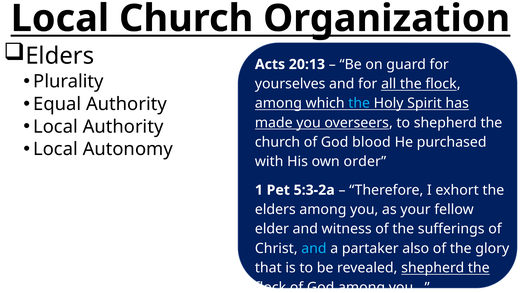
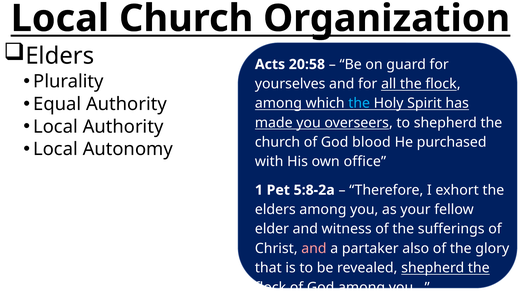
20:13: 20:13 -> 20:58
order: order -> office
5:3-2a: 5:3-2a -> 5:8-2a
and at (314, 249) colour: light blue -> pink
